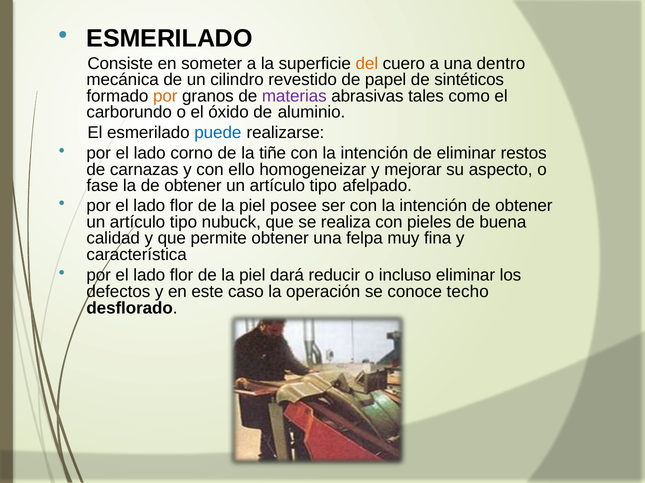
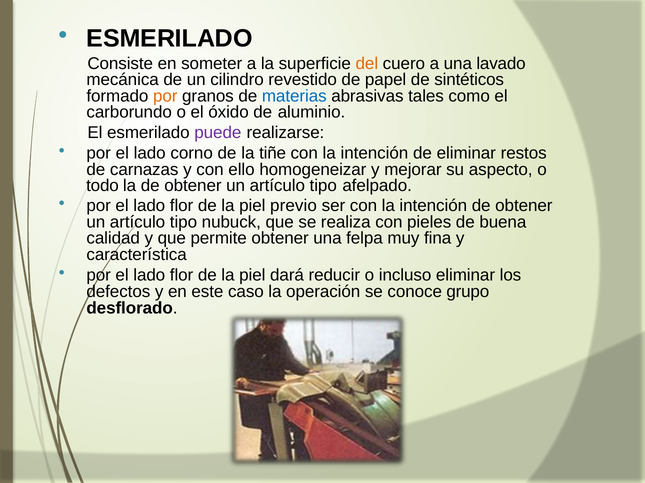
dentro: dentro -> lavado
materias colour: purple -> blue
puede colour: blue -> purple
fase: fase -> todo
posee: posee -> previo
techo: techo -> grupo
